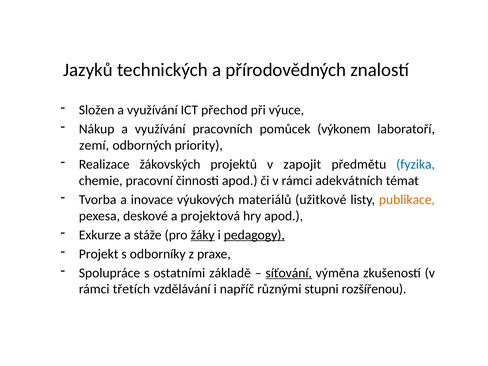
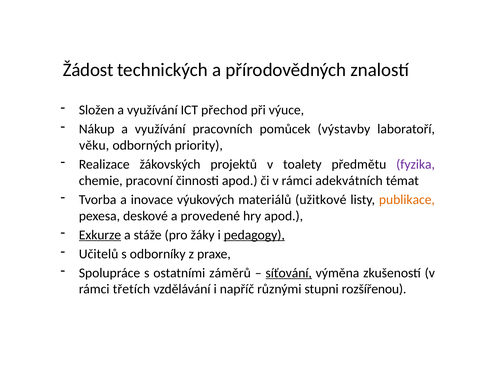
Jazyků: Jazyků -> Žádost
výkonem: výkonem -> výstavby
zemí: zemí -> věku
zapojit: zapojit -> toalety
fyzika colour: blue -> purple
projektová: projektová -> provedené
Exkurze underline: none -> present
žáky underline: present -> none
Projekt: Projekt -> Učitelů
základě: základě -> záměrů
